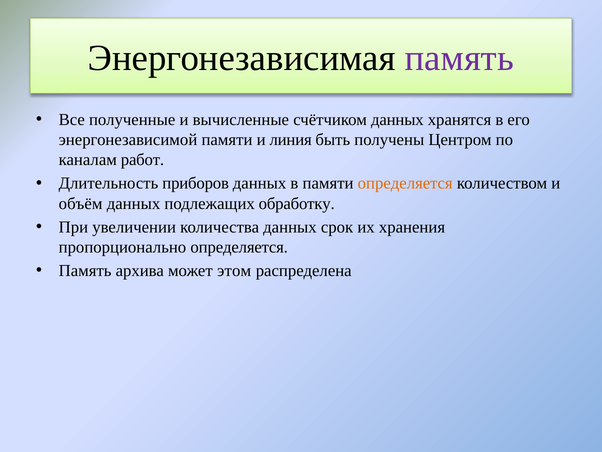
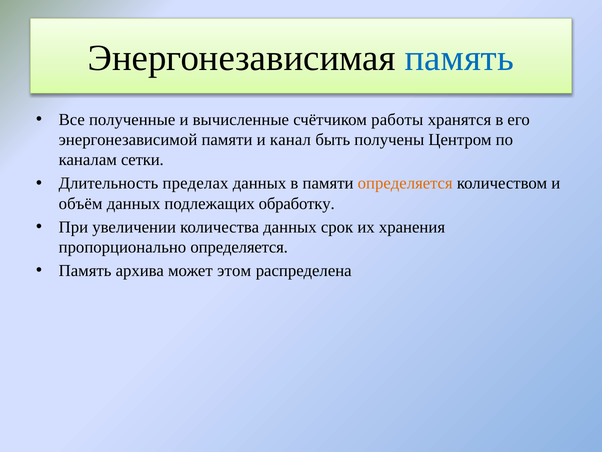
память at (459, 58) colour: purple -> blue
счётчиком данных: данных -> работы
линия: линия -> канал
работ: работ -> сетки
приборов: приборов -> пределах
